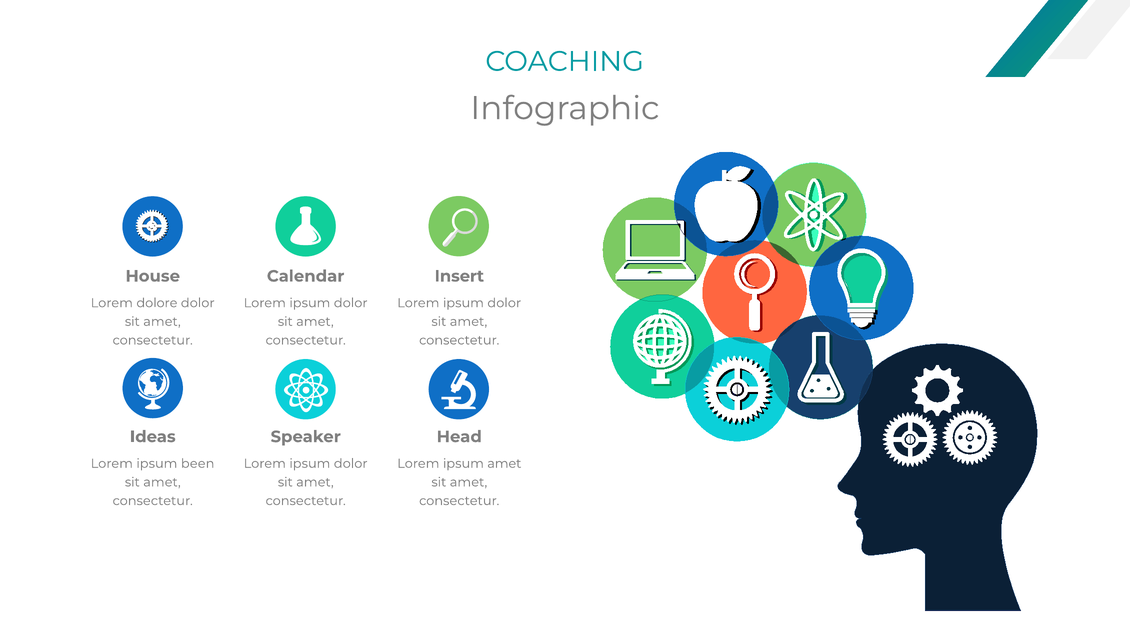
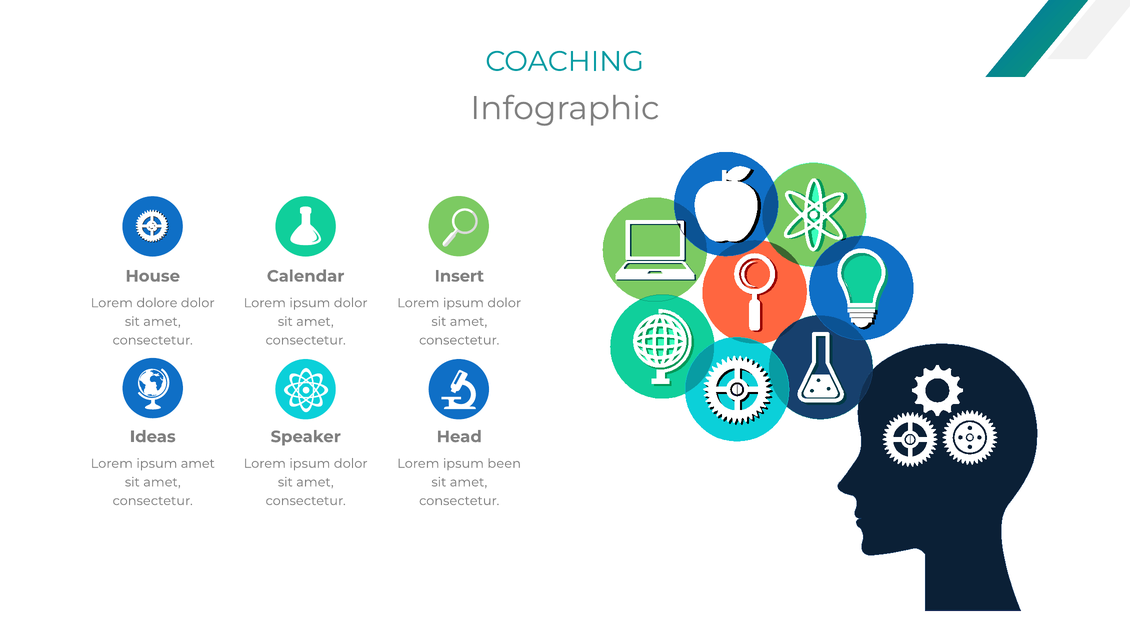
ipsum been: been -> amet
ipsum amet: amet -> been
